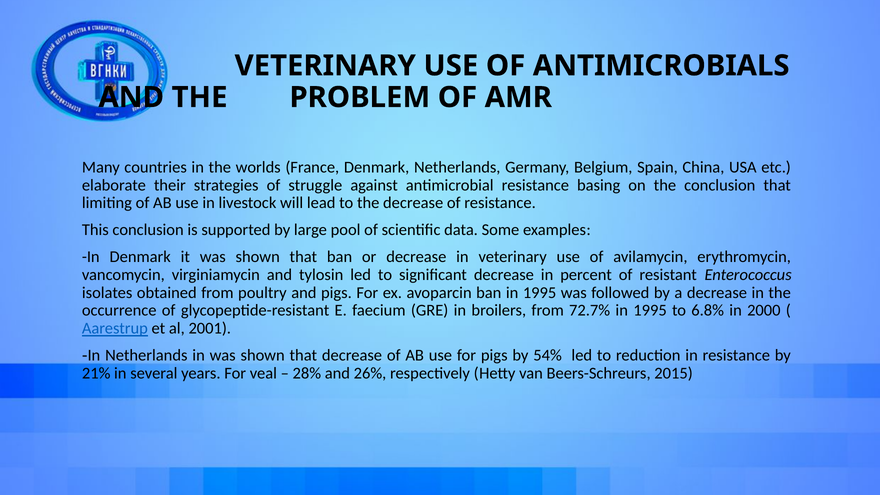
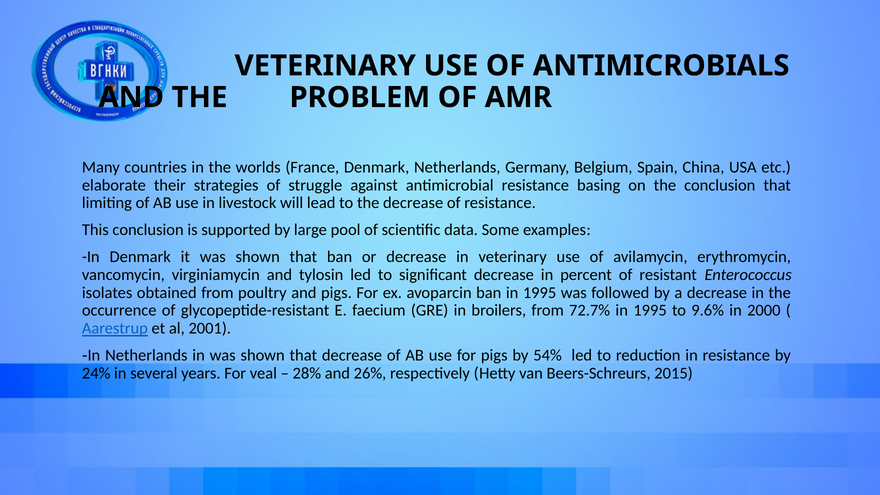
6.8%: 6.8% -> 9.6%
21%: 21% -> 24%
